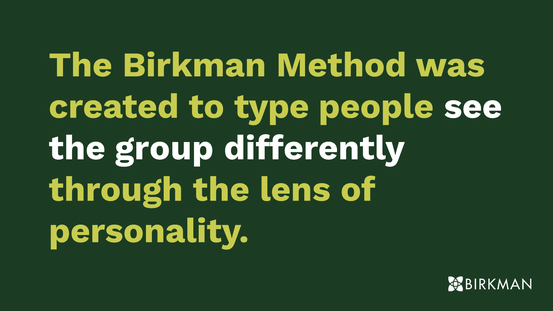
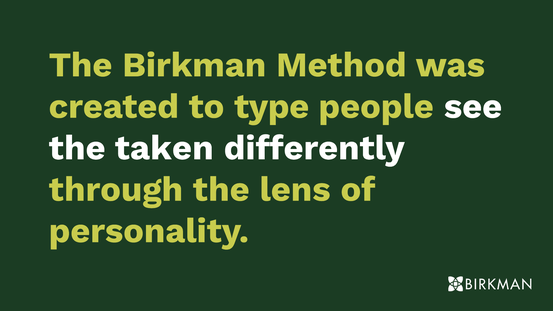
group: group -> taken
